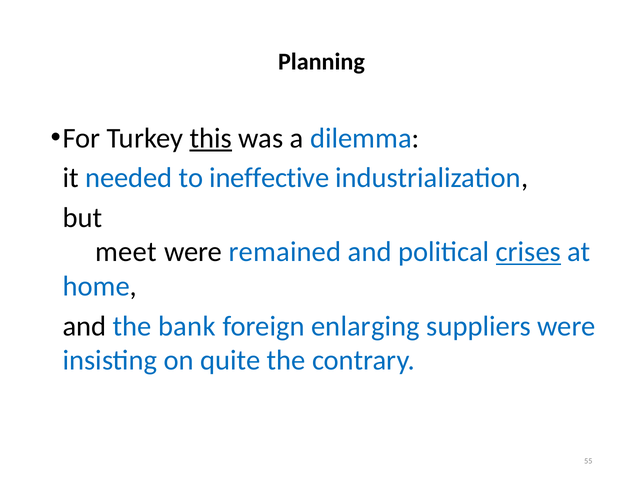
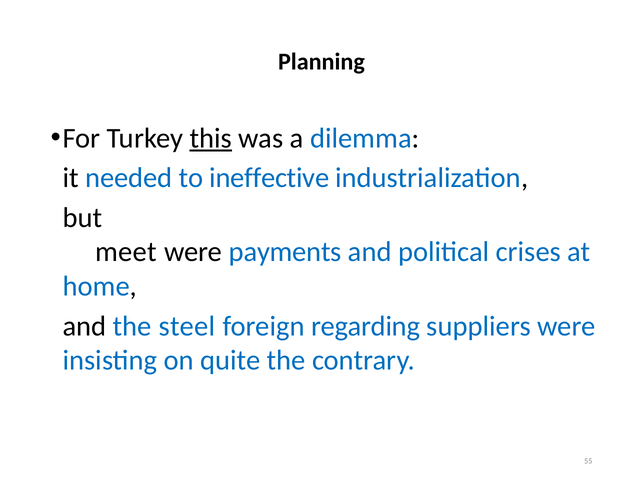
remained: remained -> payments
crises underline: present -> none
bank: bank -> steel
enlarging: enlarging -> regarding
